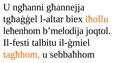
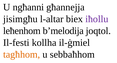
tgħaġġel: tgħaġġel -> jisimgħu
iħollu colour: orange -> purple
talbitu: talbitu -> kollha
